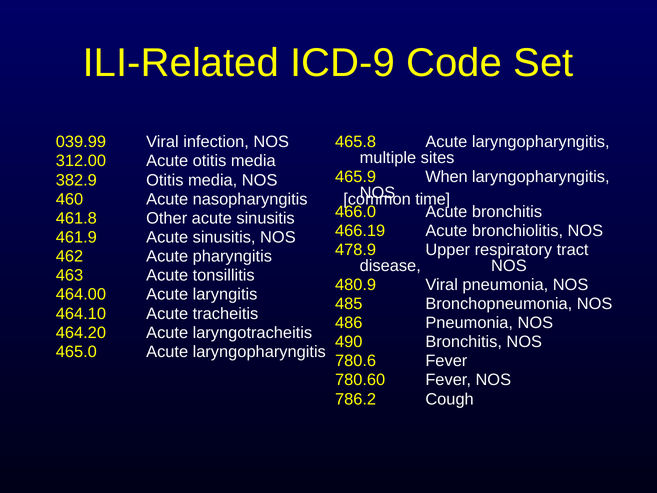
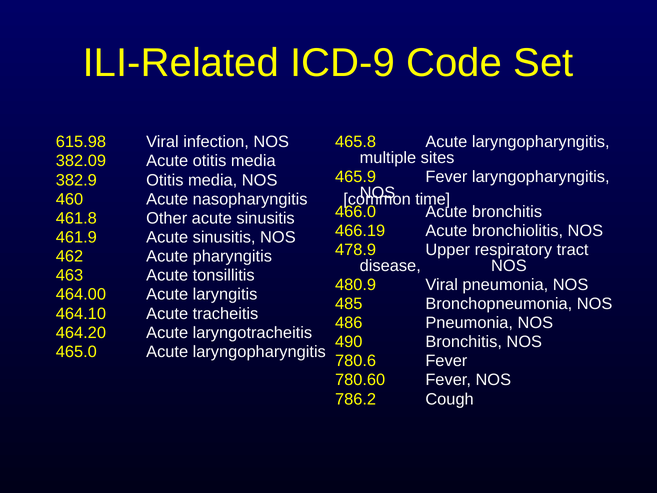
039.99: 039.99 -> 615.98
312.00: 312.00 -> 382.09
465.9 When: When -> Fever
